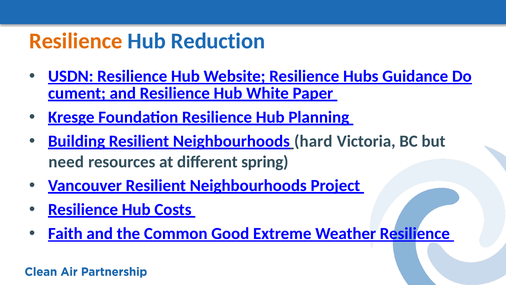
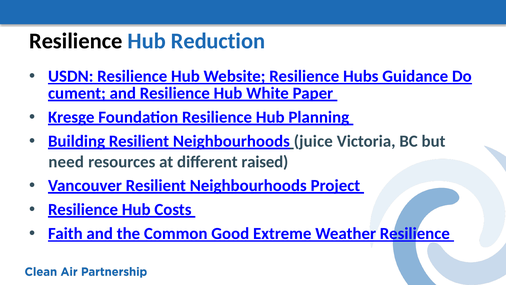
Resilience at (76, 41) colour: orange -> black
hard: hard -> juice
spring: spring -> raised
